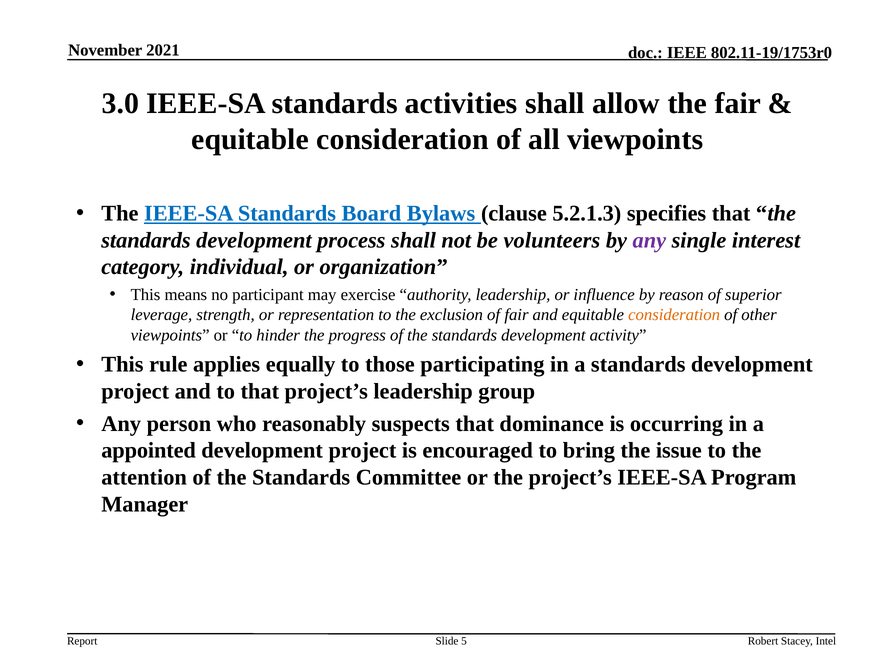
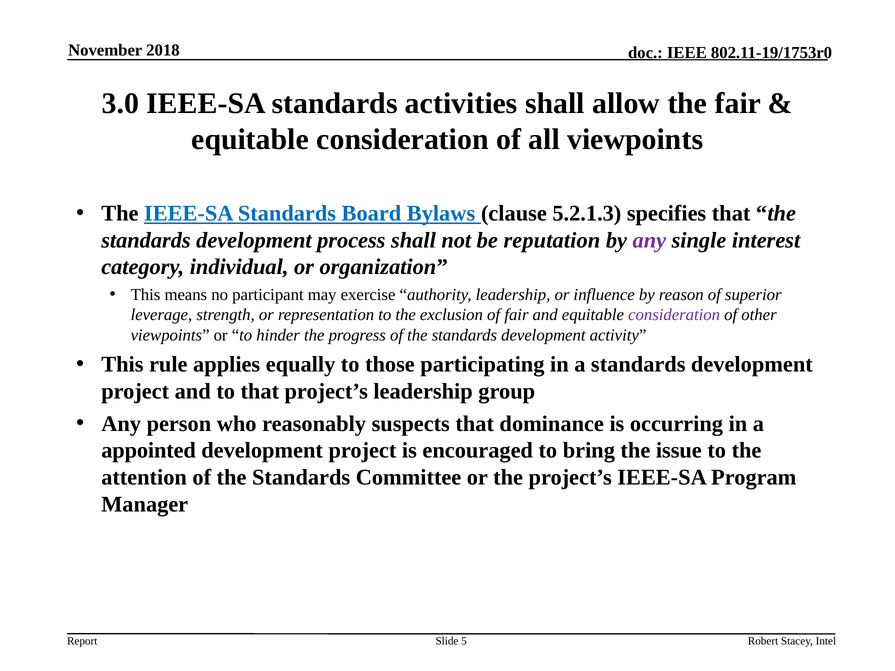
2021: 2021 -> 2018
volunteers: volunteers -> reputation
consideration at (674, 315) colour: orange -> purple
